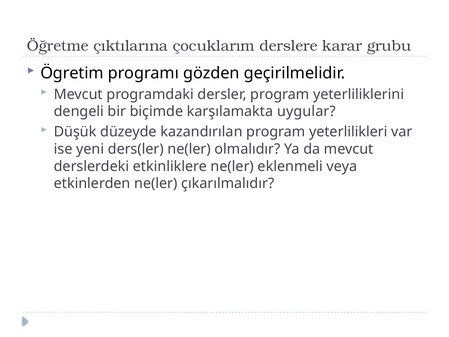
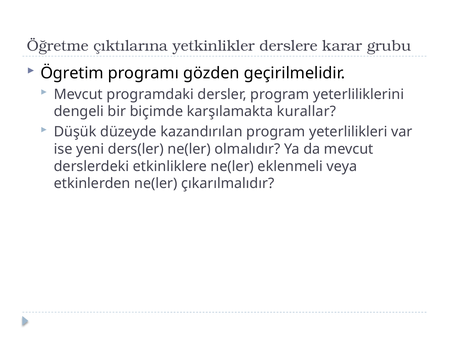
çocuklarım: çocuklarım -> yetkinlikler
uygular: uygular -> kurallar
